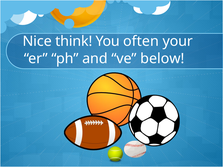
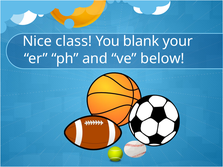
think: think -> class
often: often -> blank
